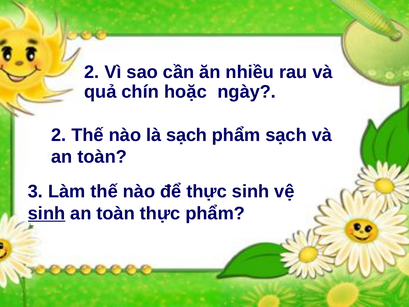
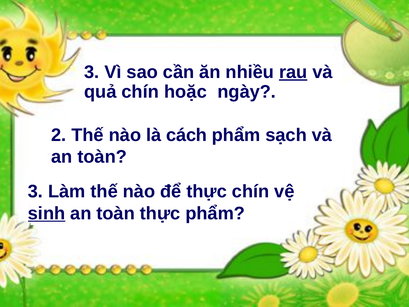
2 at (92, 72): 2 -> 3
rau underline: none -> present
là sạch: sạch -> cách
thực sinh: sinh -> chín
